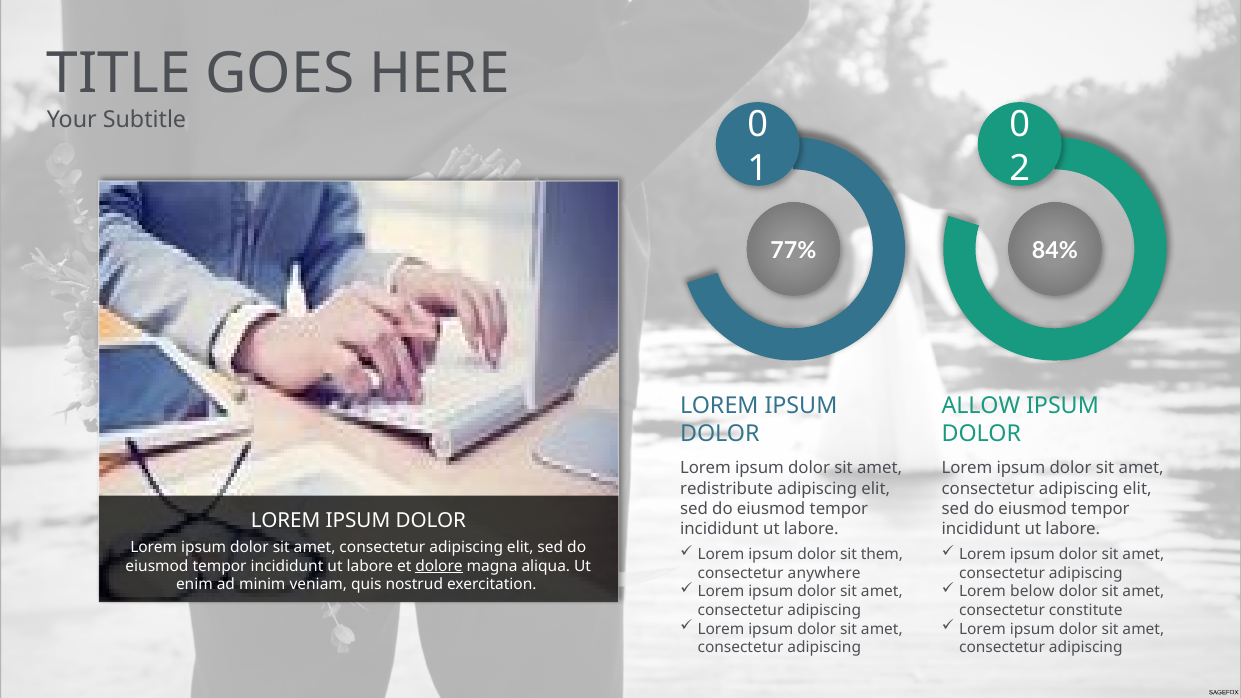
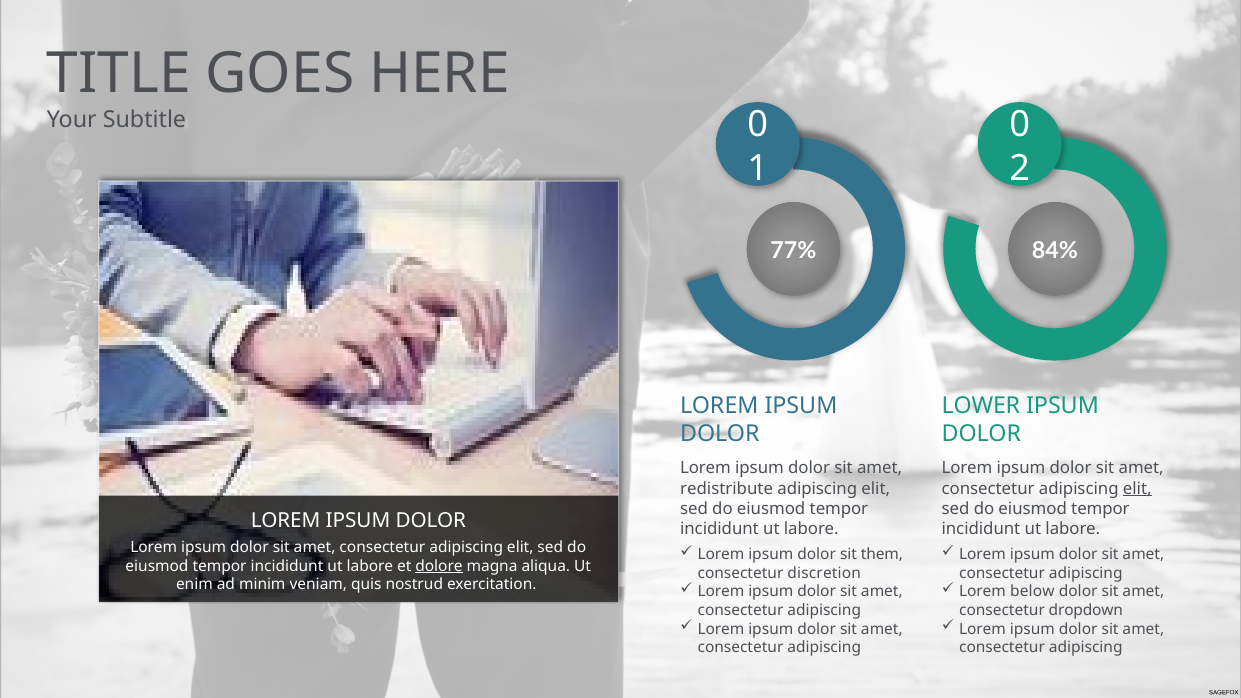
ALLOW: ALLOW -> LOWER
elit at (1137, 489) underline: none -> present
anywhere: anywhere -> discretion
constitute: constitute -> dropdown
